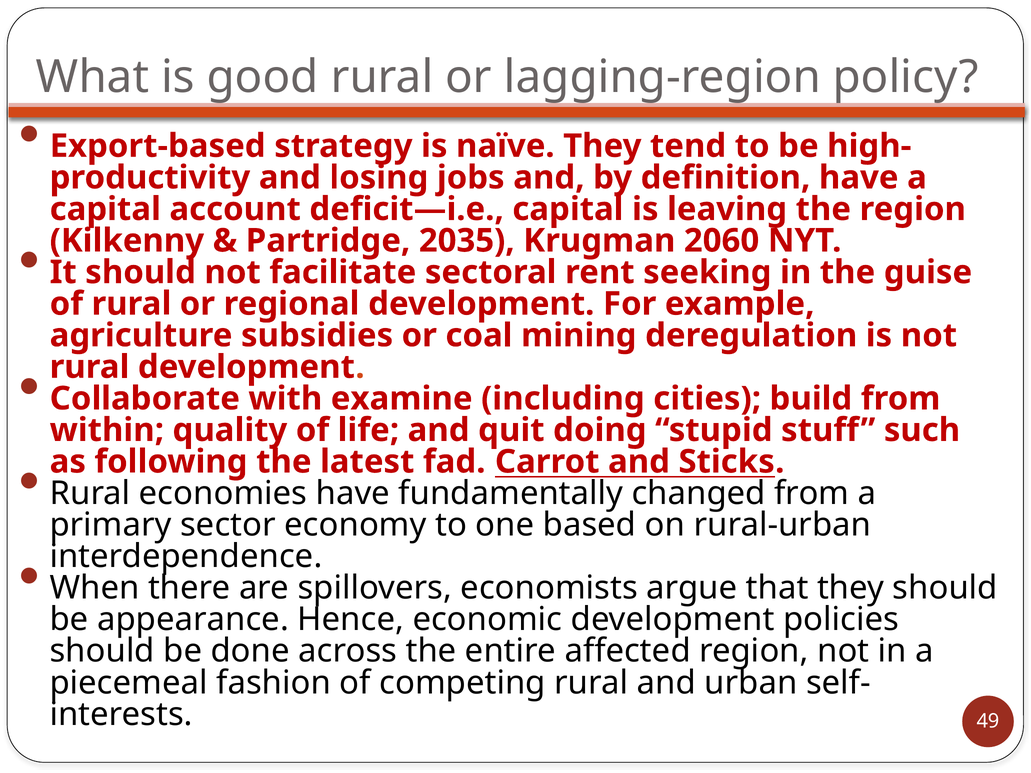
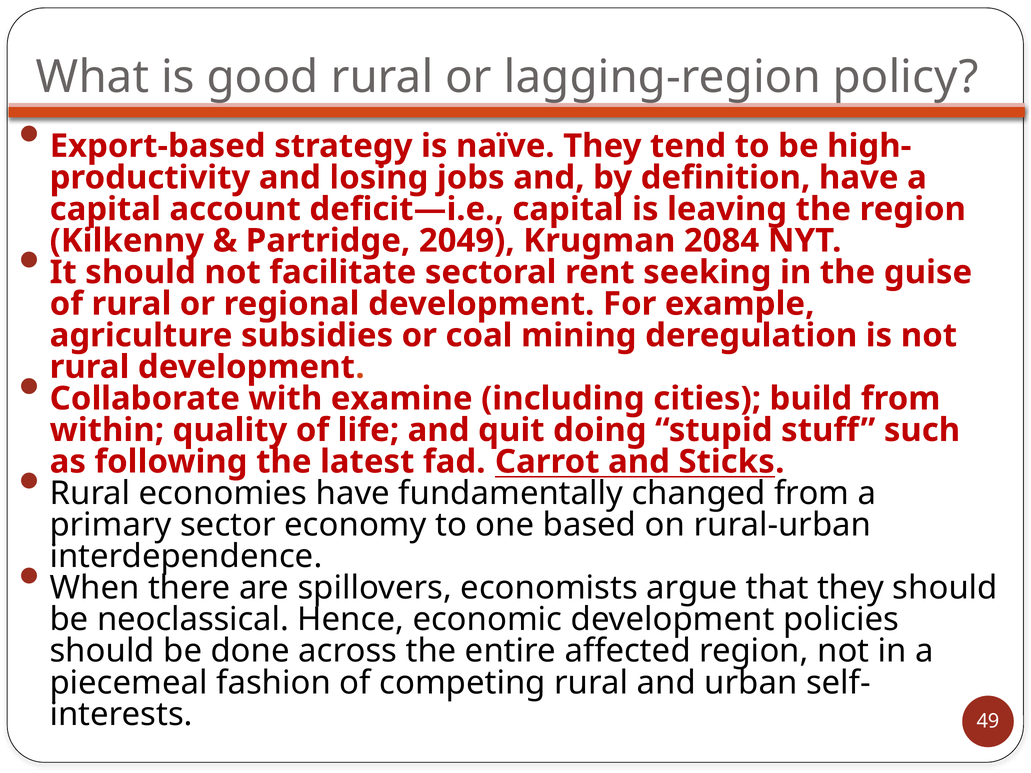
2035: 2035 -> 2049
2060: 2060 -> 2084
appearance: appearance -> neoclassical
